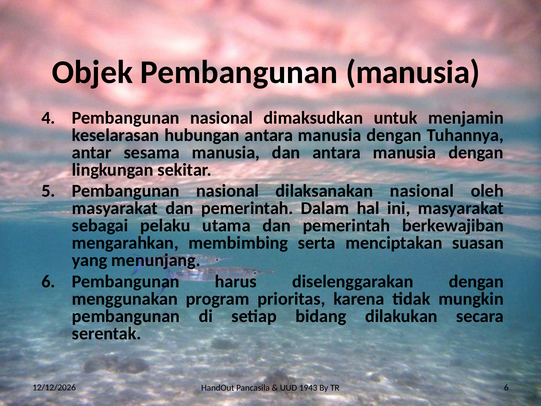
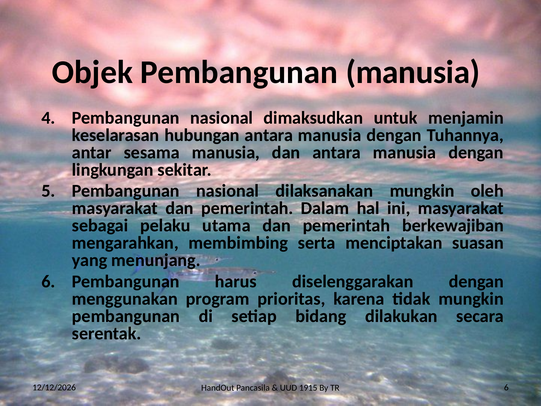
dilaksanakan nasional: nasional -> mungkin
1943: 1943 -> 1915
